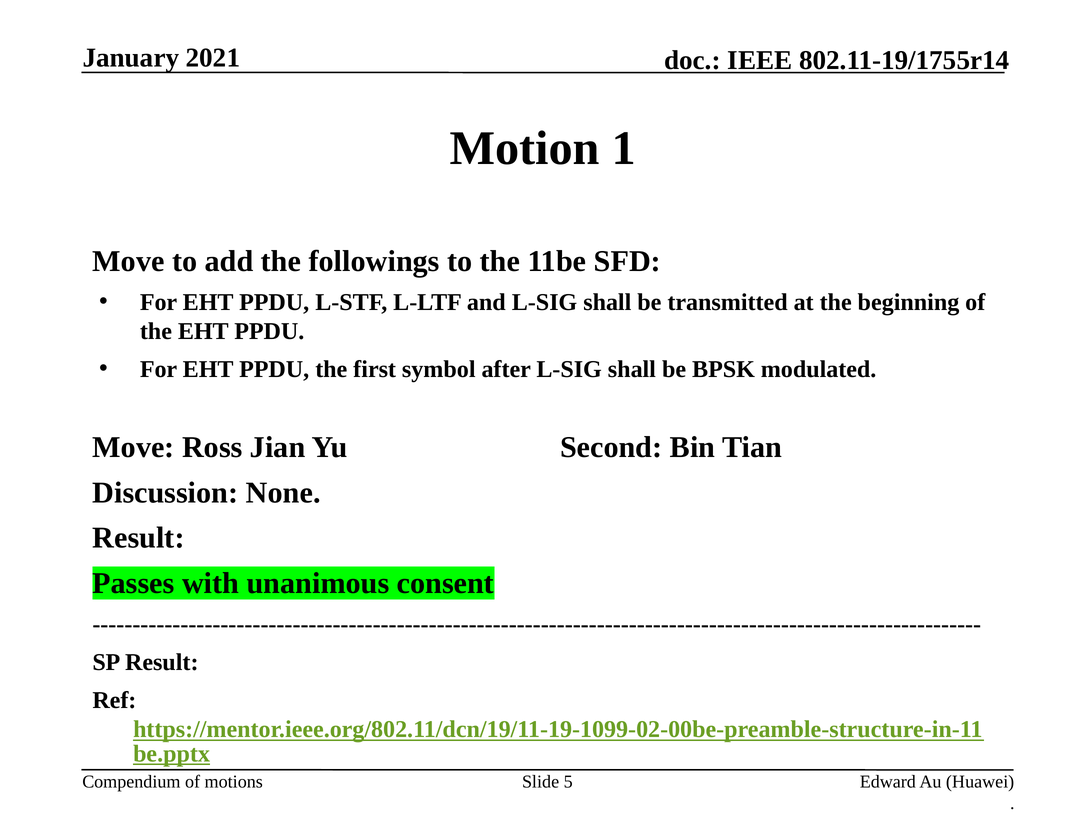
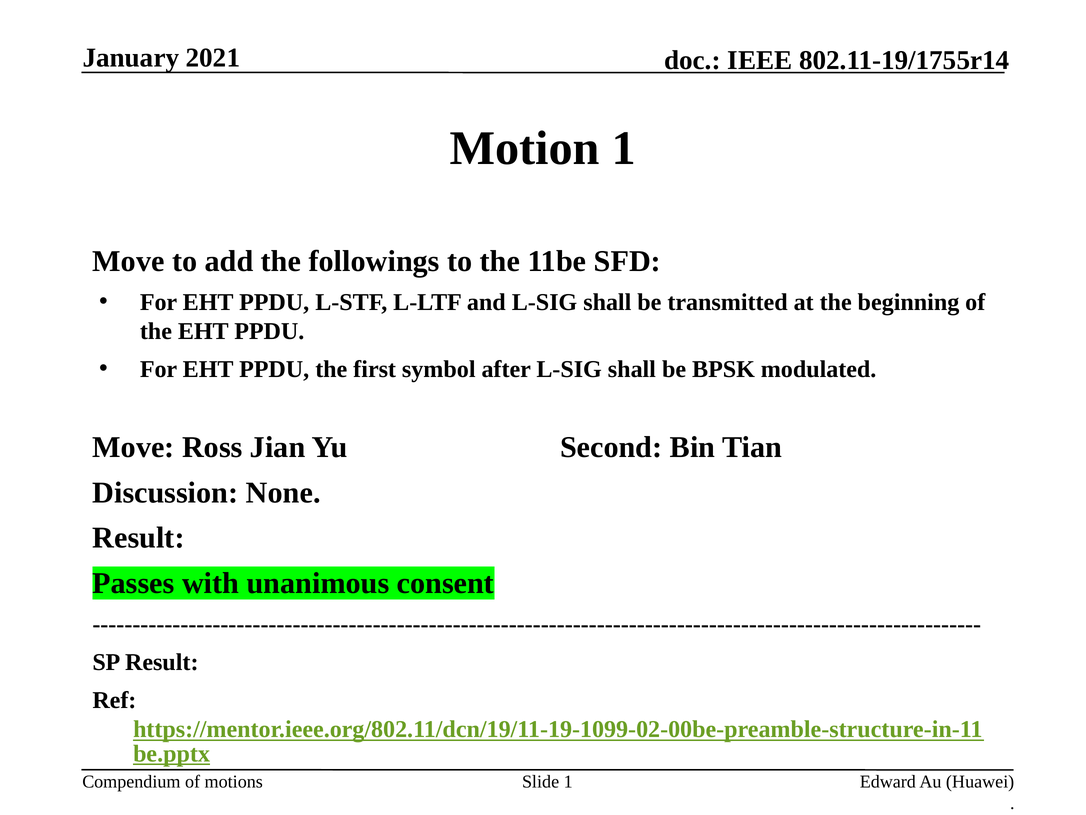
Slide 5: 5 -> 1
